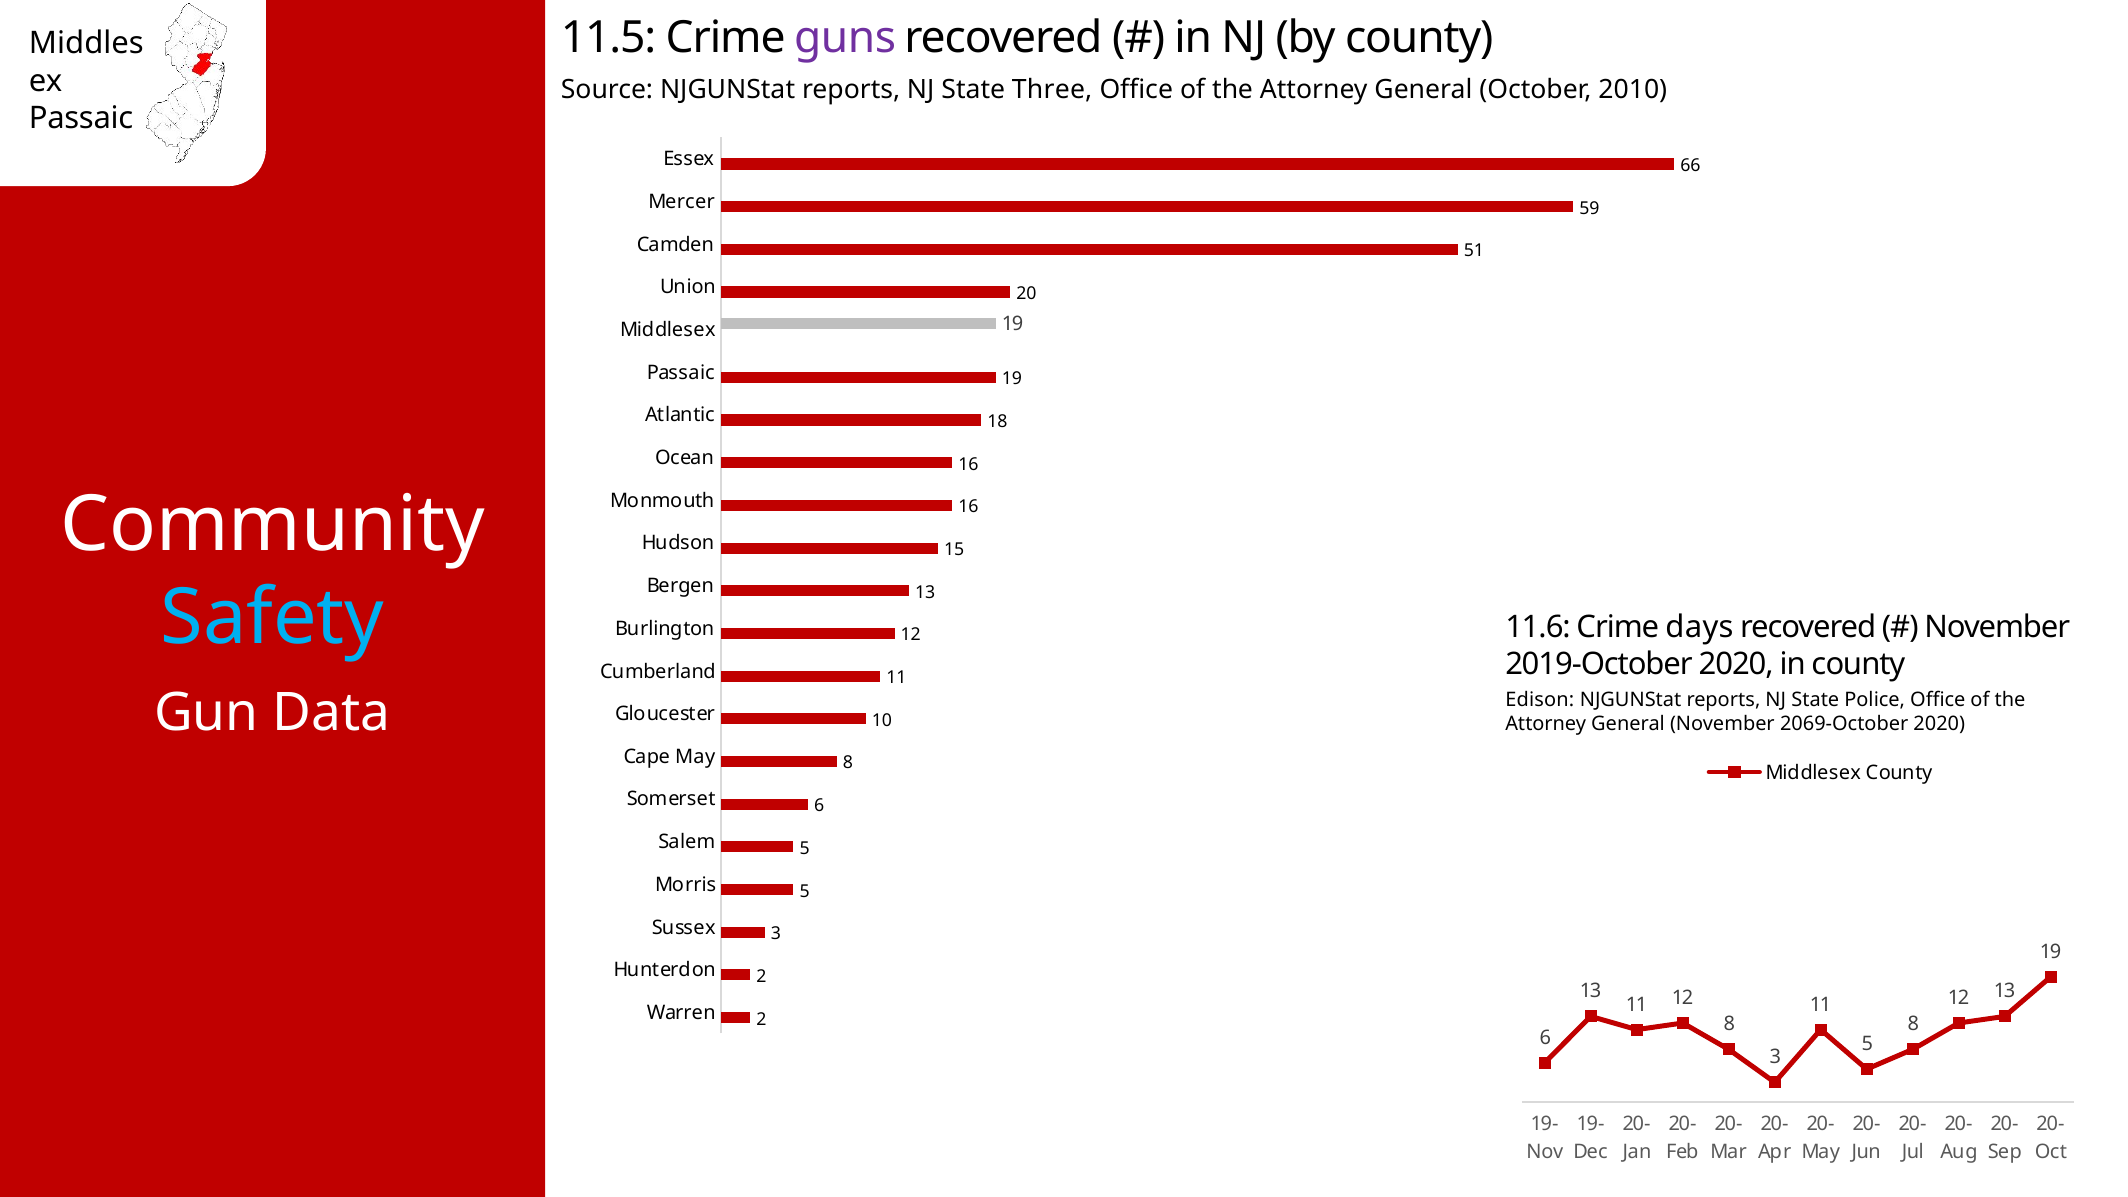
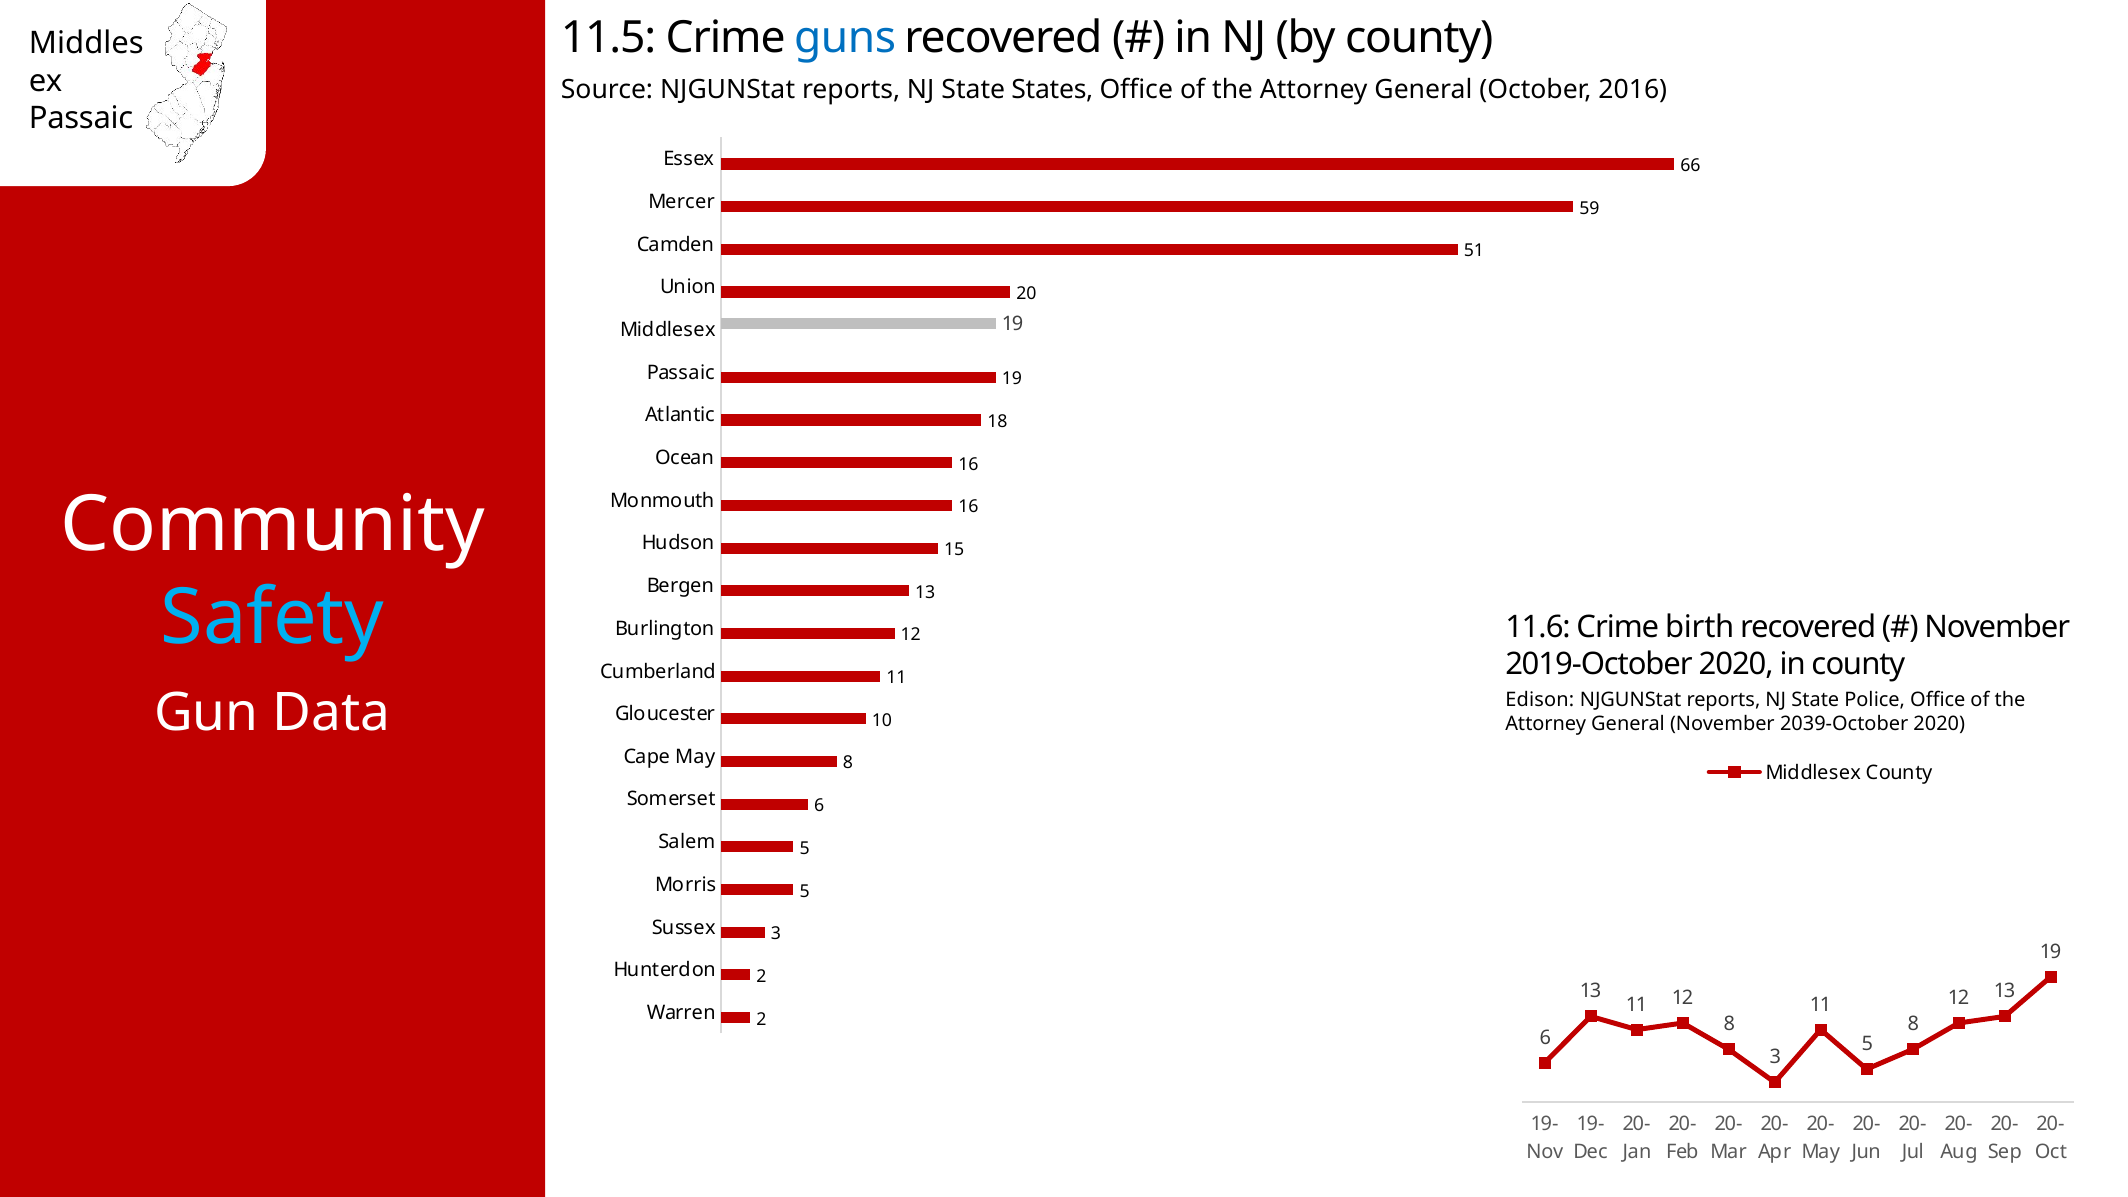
guns colour: purple -> blue
Three: Three -> States
2010: 2010 -> 2016
days: days -> birth
2069-October: 2069-October -> 2039-October
